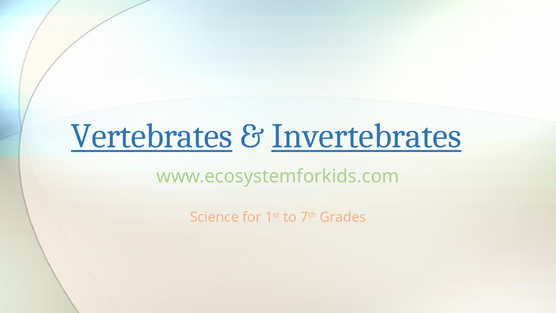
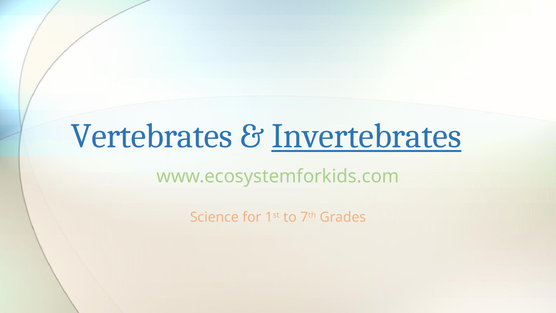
Vertebrates underline: present -> none
